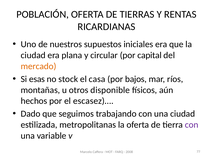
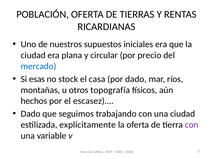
capital: capital -> precio
mercado colour: orange -> blue
por bajos: bajos -> dado
disponible: disponible -> topografía
metropolitanas: metropolitanas -> explícitamente
